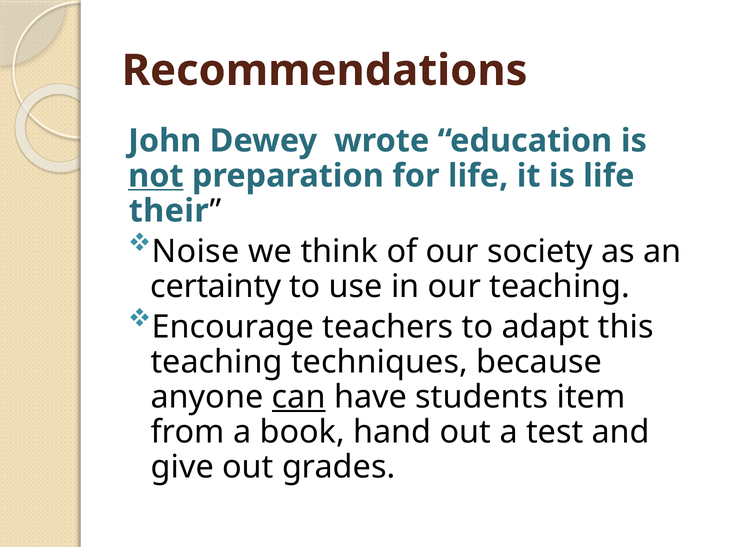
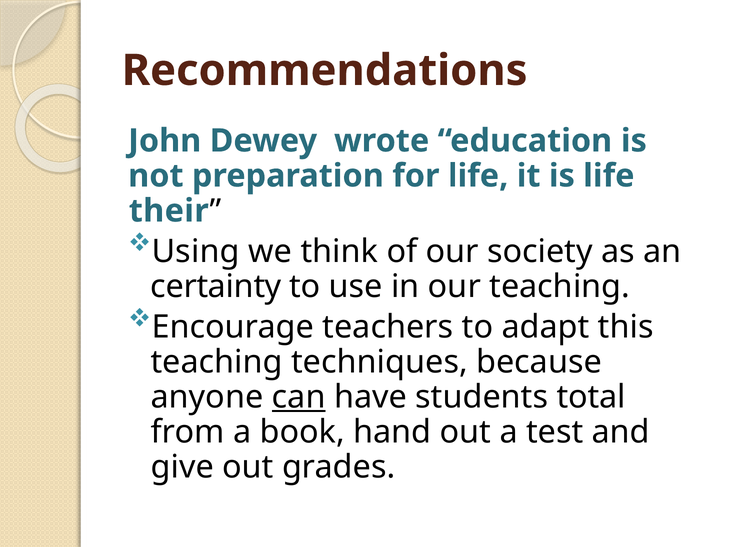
not underline: present -> none
Noise: Noise -> Using
item: item -> total
